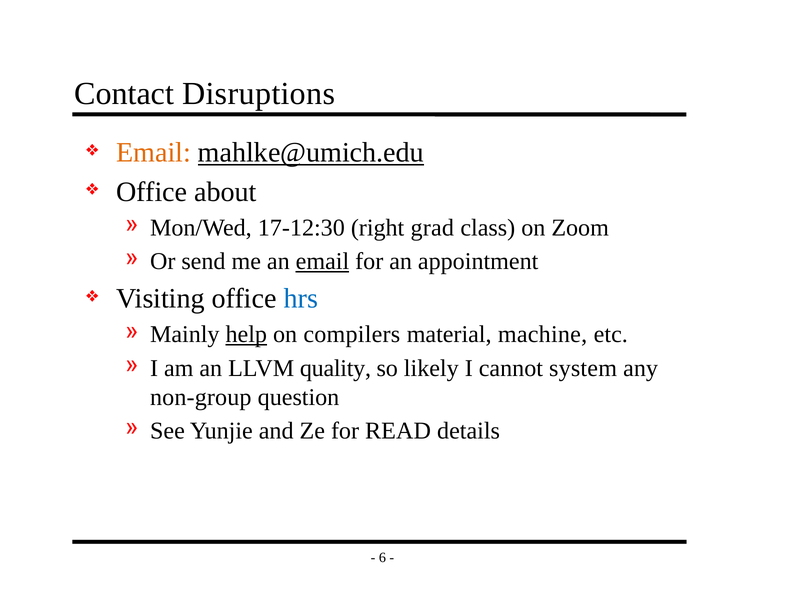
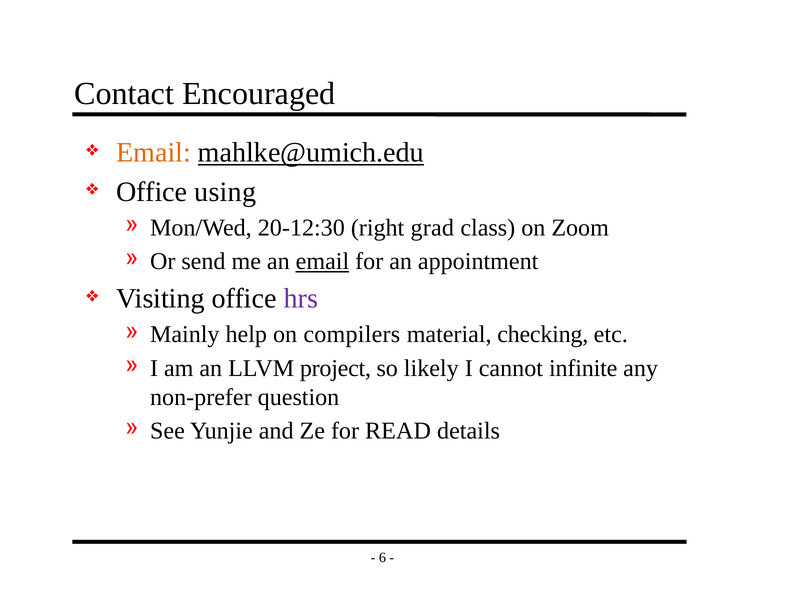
Disruptions: Disruptions -> Encouraged
about: about -> using
17-12:30: 17-12:30 -> 20-12:30
hrs colour: blue -> purple
help underline: present -> none
machine: machine -> checking
quality: quality -> project
system: system -> infinite
non-group: non-group -> non-prefer
